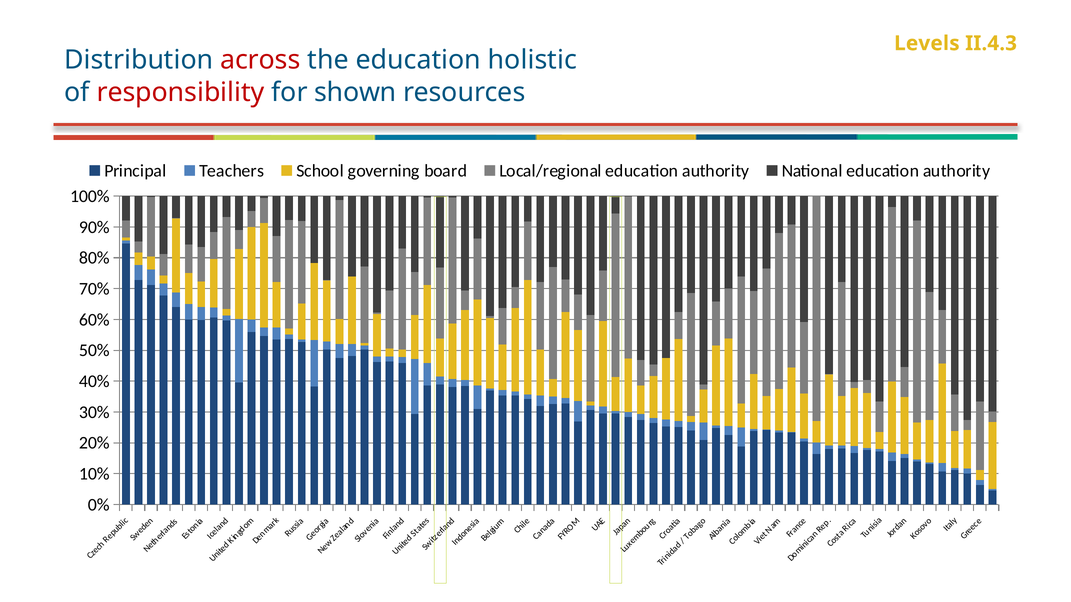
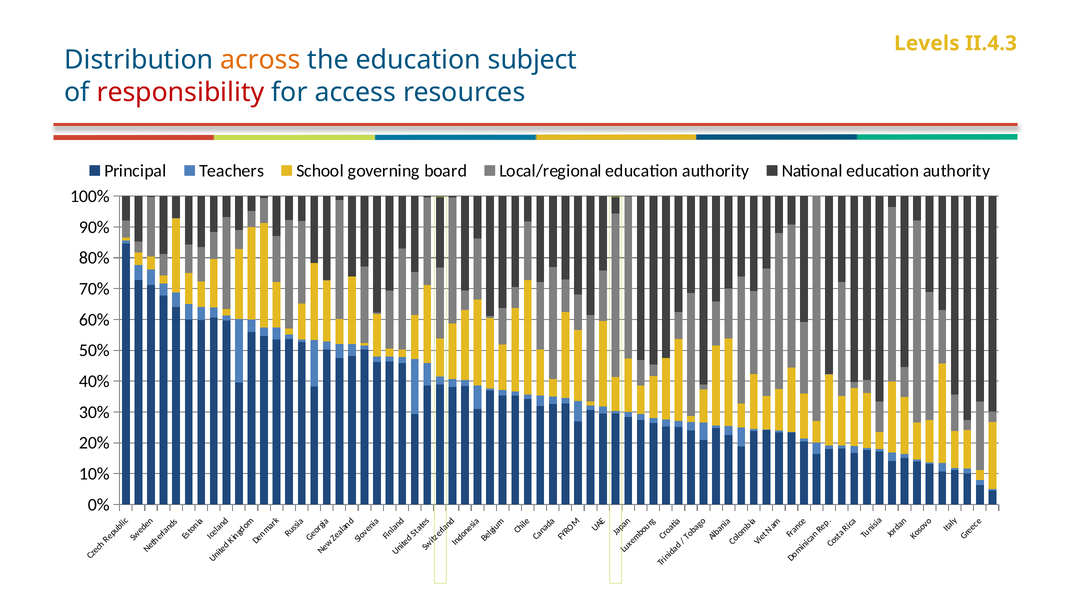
across colour: red -> orange
holistic: holistic -> subject
shown: shown -> access
